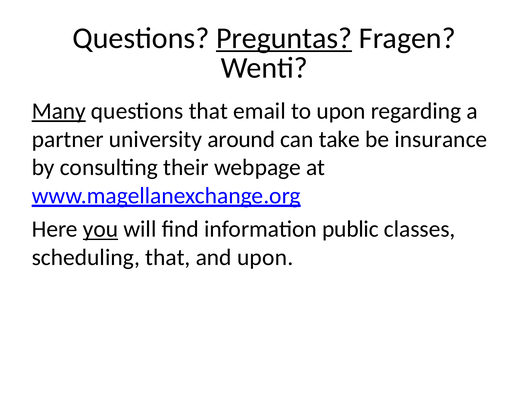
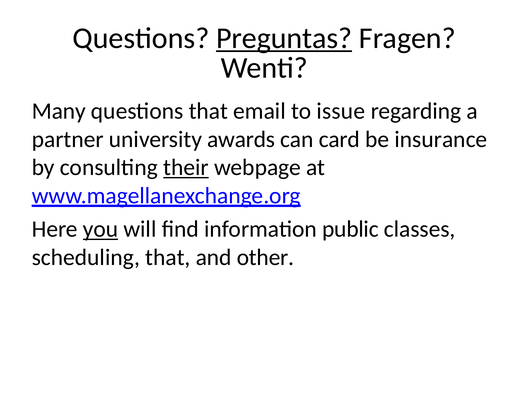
Many underline: present -> none
to upon: upon -> issue
around: around -> awards
take: take -> card
their underline: none -> present
and upon: upon -> other
